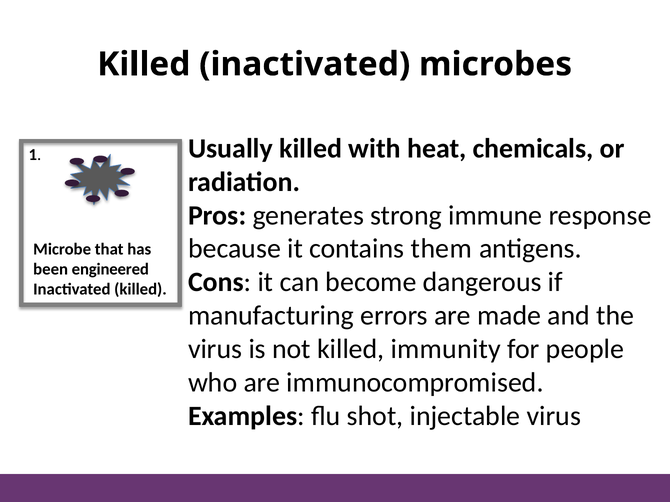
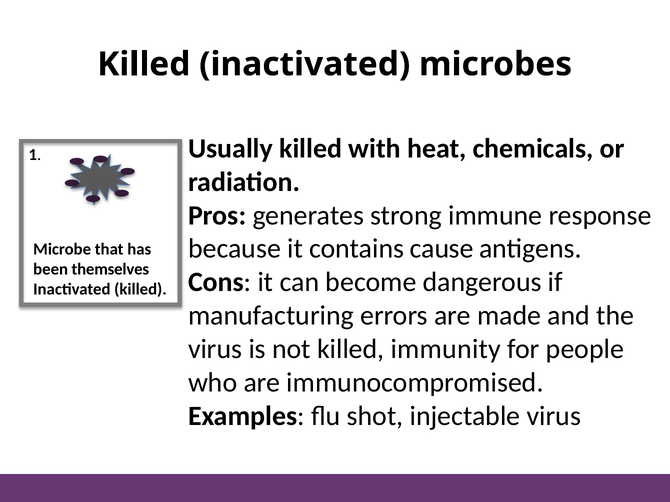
them: them -> cause
engineered: engineered -> themselves
